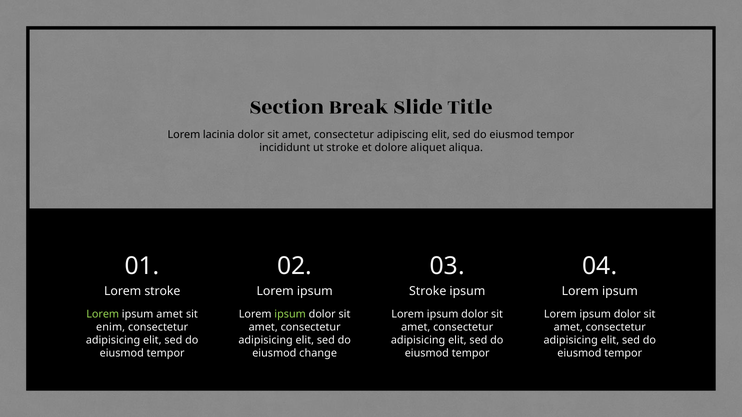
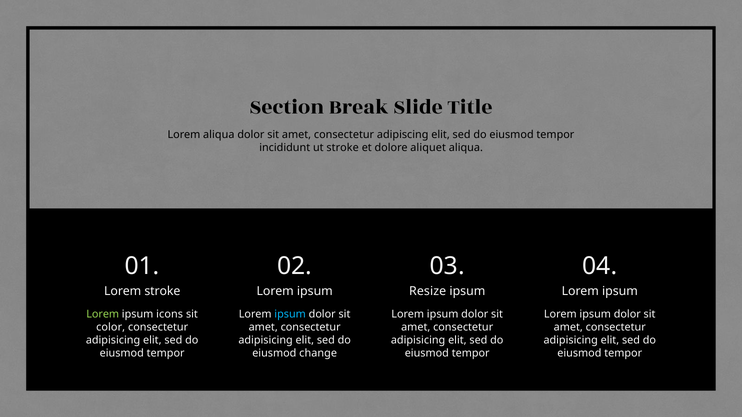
Lorem lacinia: lacinia -> aliqua
Stroke at (428, 292): Stroke -> Resize
ipsum amet: amet -> icons
ipsum at (290, 314) colour: light green -> light blue
enim: enim -> color
